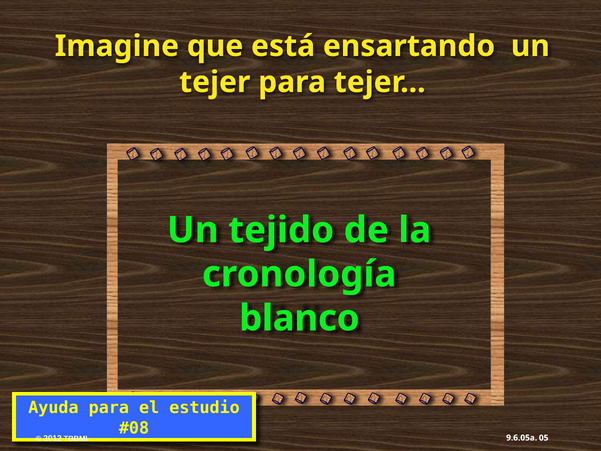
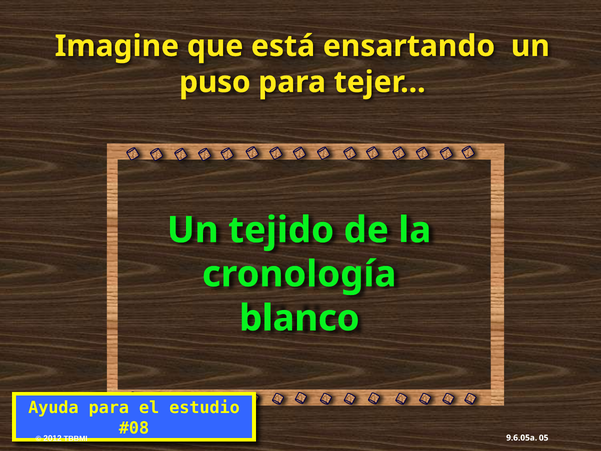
tejer at (215, 82): tejer -> puso
